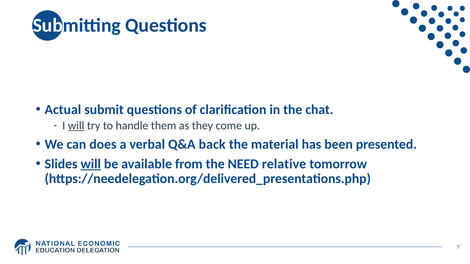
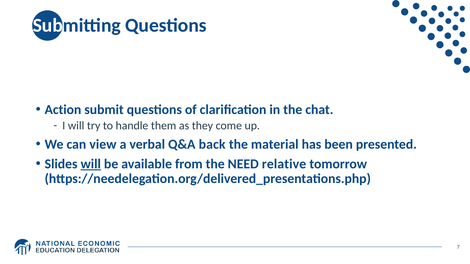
Actual: Actual -> Action
will at (76, 126) underline: present -> none
does: does -> view
